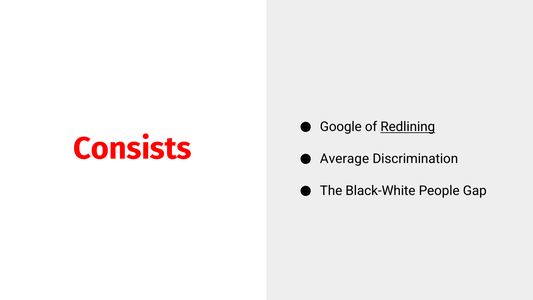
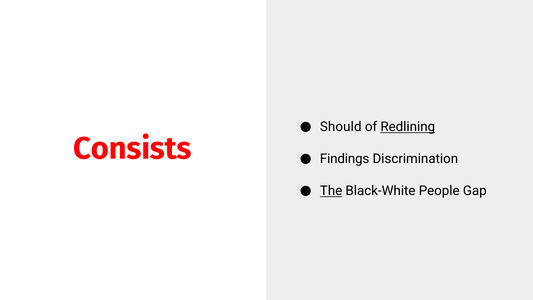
Google: Google -> Should
Average: Average -> Findings
The underline: none -> present
